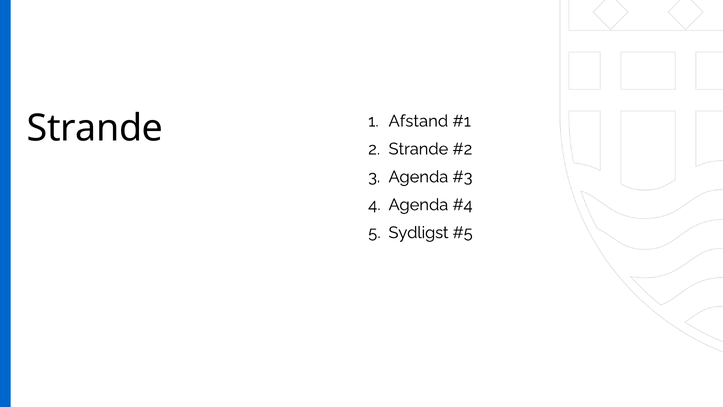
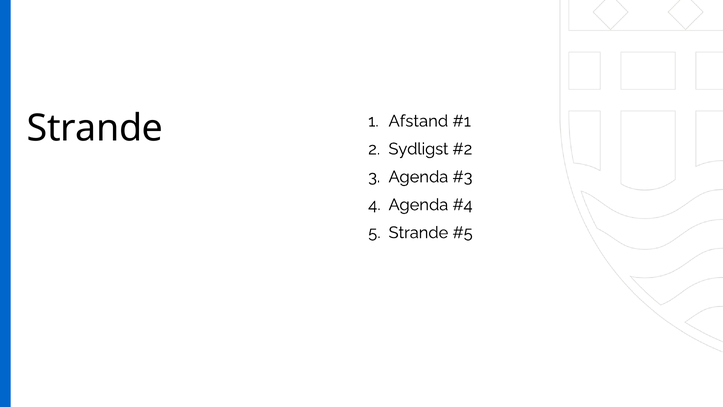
2 Strande: Strande -> Sydligst
5 Sydligst: Sydligst -> Strande
